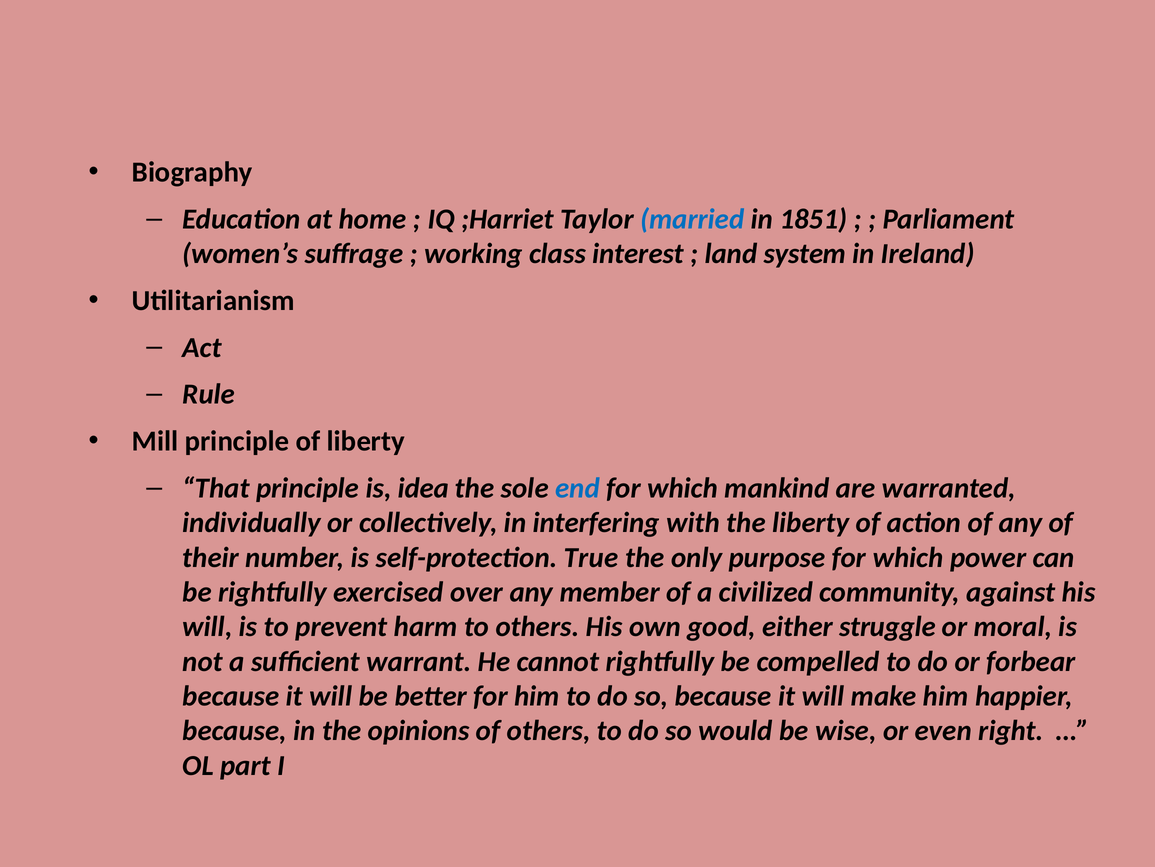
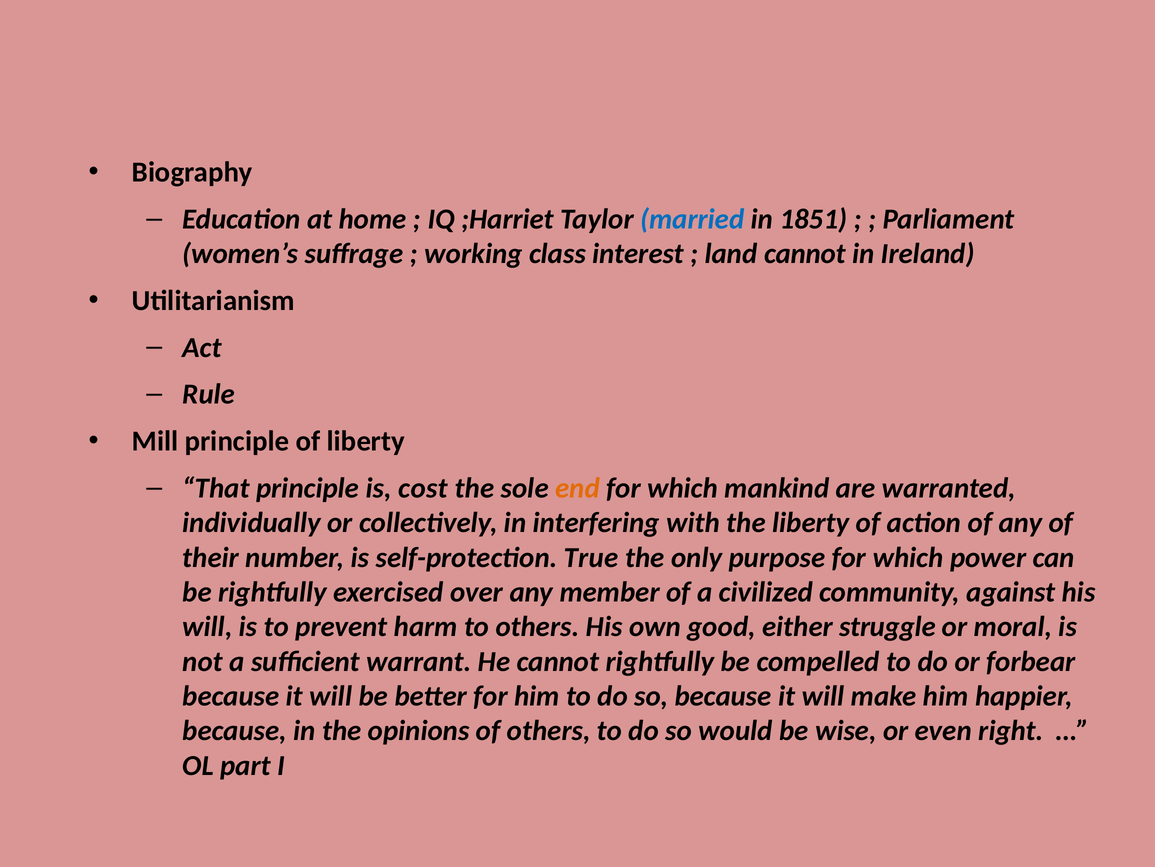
land system: system -> cannot
idea: idea -> cost
end colour: blue -> orange
